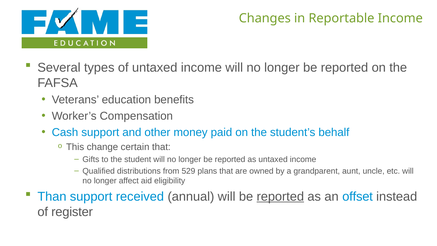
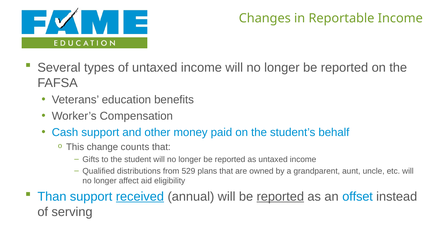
certain: certain -> counts
received underline: none -> present
register: register -> serving
